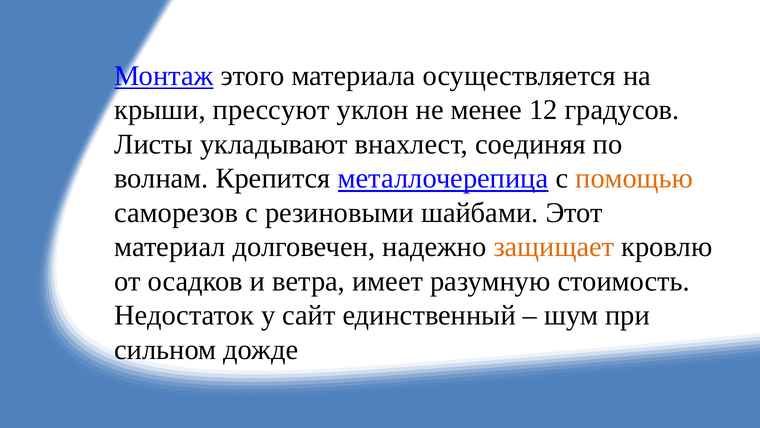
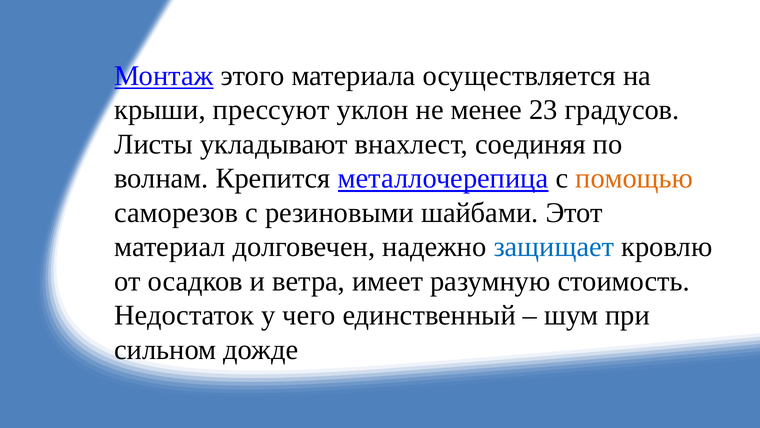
12: 12 -> 23
защищает colour: orange -> blue
сайт: сайт -> чего
